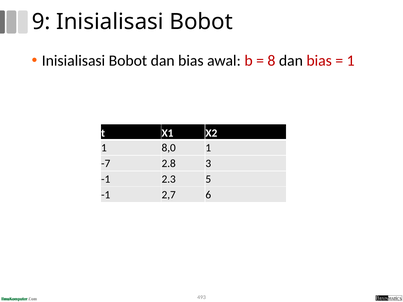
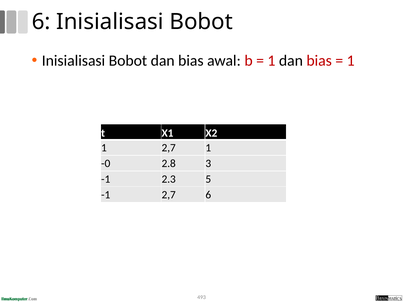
9 at (41, 22): 9 -> 6
8 at (271, 61): 8 -> 1
1 8,0: 8,0 -> 2,7
-7: -7 -> -0
